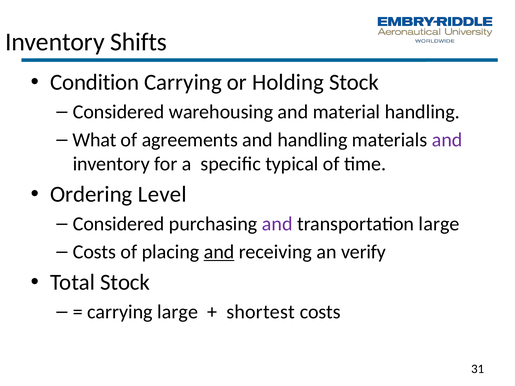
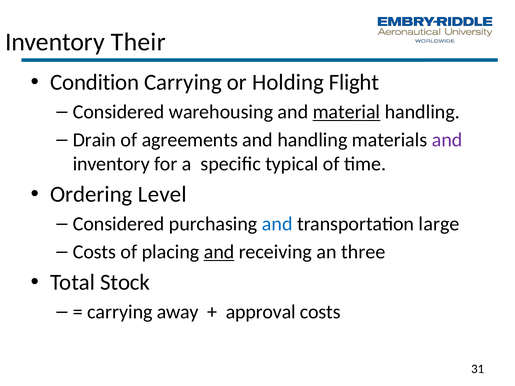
Shifts: Shifts -> Their
Holding Stock: Stock -> Flight
material underline: none -> present
What: What -> Drain
and at (277, 224) colour: purple -> blue
verify: verify -> three
carrying large: large -> away
shortest: shortest -> approval
